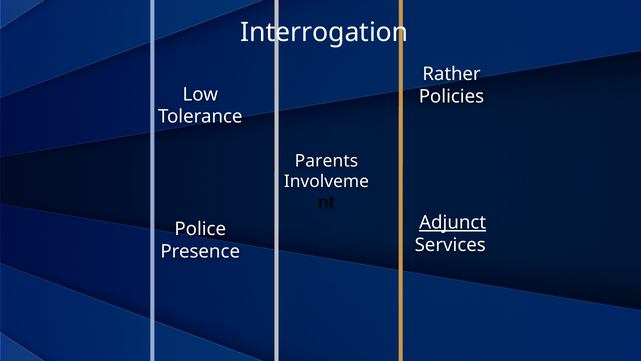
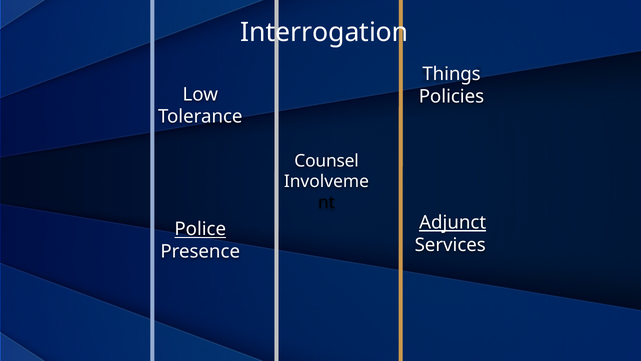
Rather: Rather -> Things
Parents: Parents -> Counsel
Police underline: none -> present
